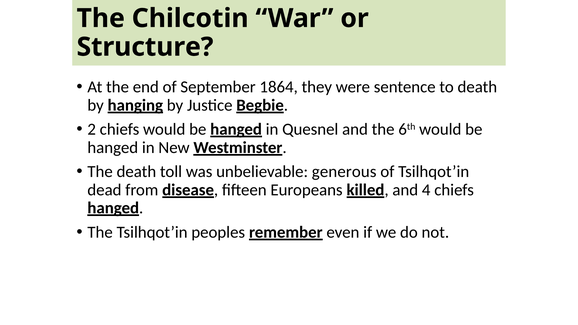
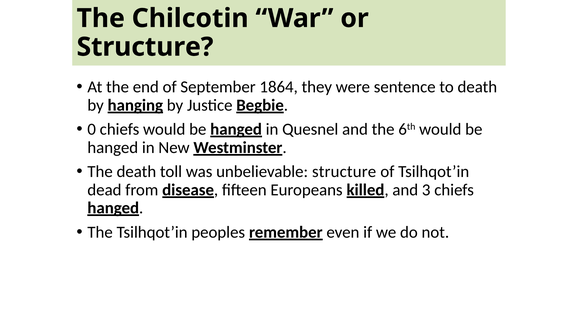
2: 2 -> 0
unbelievable generous: generous -> structure
4: 4 -> 3
